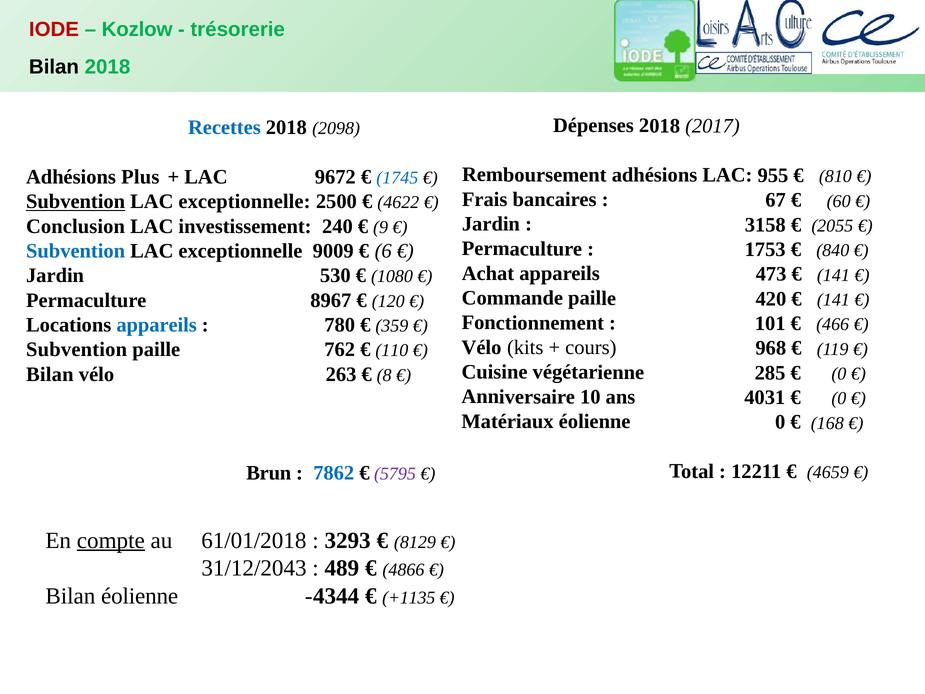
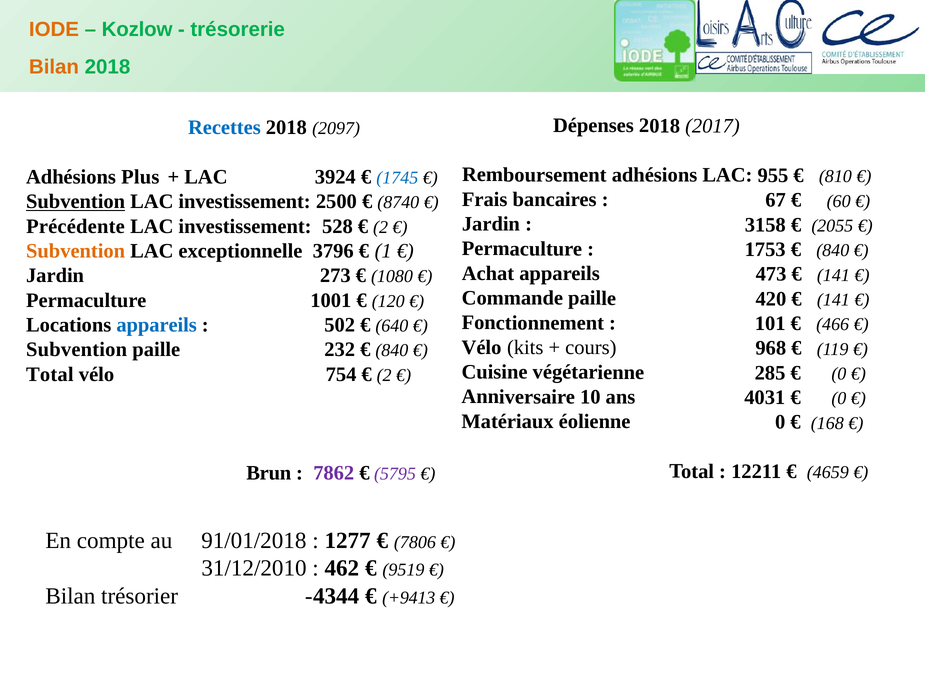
IODE colour: red -> orange
Bilan at (54, 67) colour: black -> orange
2098: 2098 -> 2097
9672: 9672 -> 3924
exceptionnelle at (244, 202): exceptionnelle -> investissement
4622: 4622 -> 8740
Conclusion: Conclusion -> Précédente
240: 240 -> 528
9 at (381, 227): 9 -> 2
Subvention at (76, 251) colour: blue -> orange
9009: 9009 -> 3796
6: 6 -> 1
530: 530 -> 273
8967: 8967 -> 1001
780: 780 -> 502
359: 359 -> 640
762: 762 -> 232
110 at (392, 350): 110 -> 840
Bilan at (50, 374): Bilan -> Total
263: 263 -> 754
8 at (384, 375): 8 -> 2
7862 colour: blue -> purple
compte underline: present -> none
61/01/2018: 61/01/2018 -> 91/01/2018
3293: 3293 -> 1277
8129: 8129 -> 7806
31/12/2043: 31/12/2043 -> 31/12/2010
489: 489 -> 462
4866: 4866 -> 9519
Bilan éolienne: éolienne -> trésorier
+1135: +1135 -> +9413
